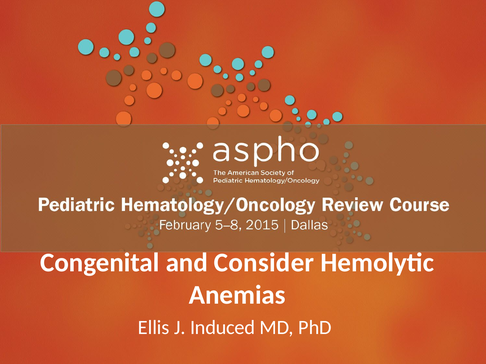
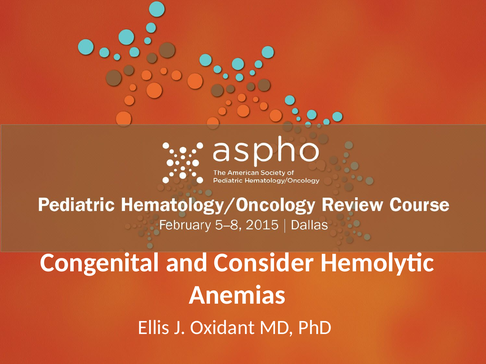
Induced: Induced -> Oxidant
